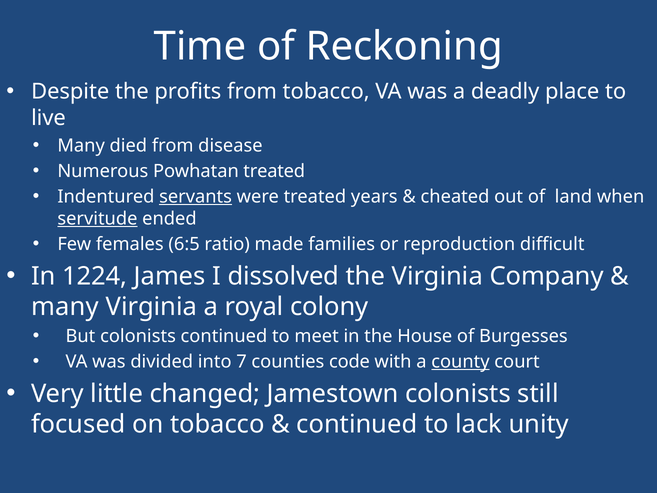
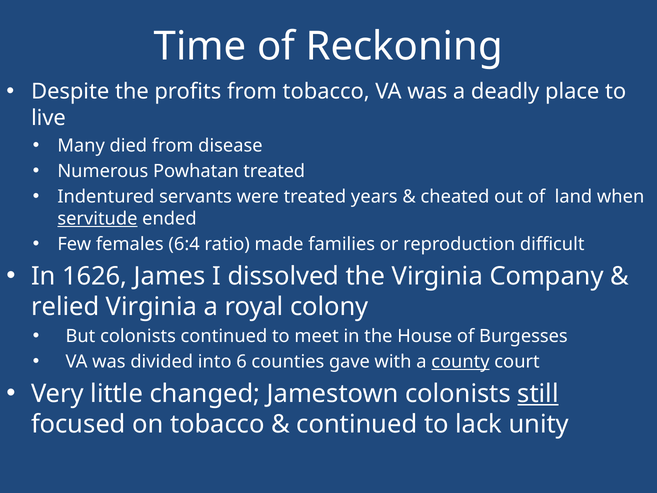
servants underline: present -> none
6:5: 6:5 -> 6:4
1224: 1224 -> 1626
many at (65, 307): many -> relied
7: 7 -> 6
code: code -> gave
still underline: none -> present
